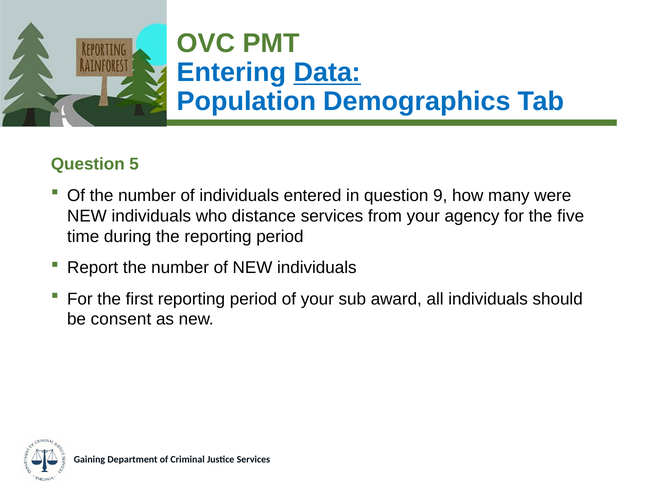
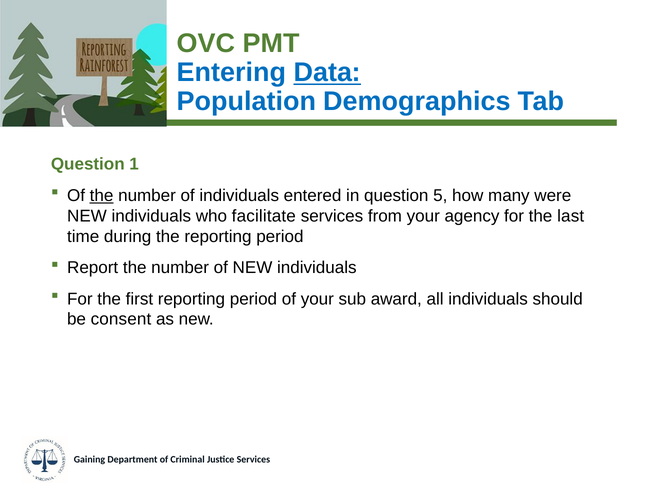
5: 5 -> 1
the at (102, 196) underline: none -> present
9: 9 -> 5
distance: distance -> facilitate
five: five -> last
